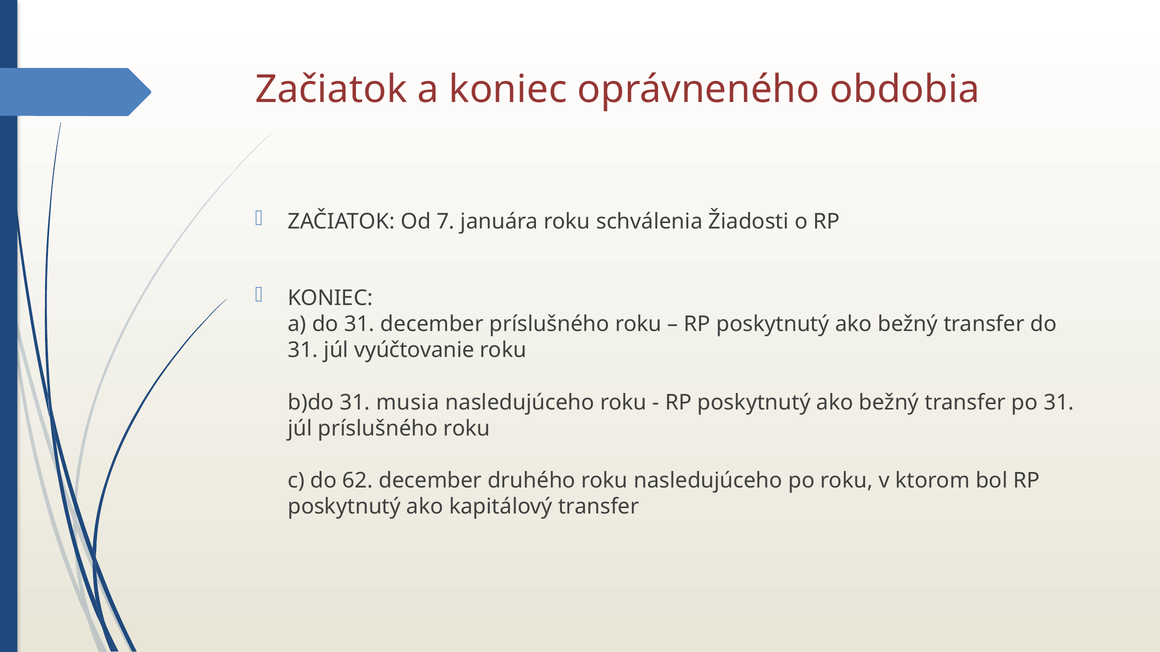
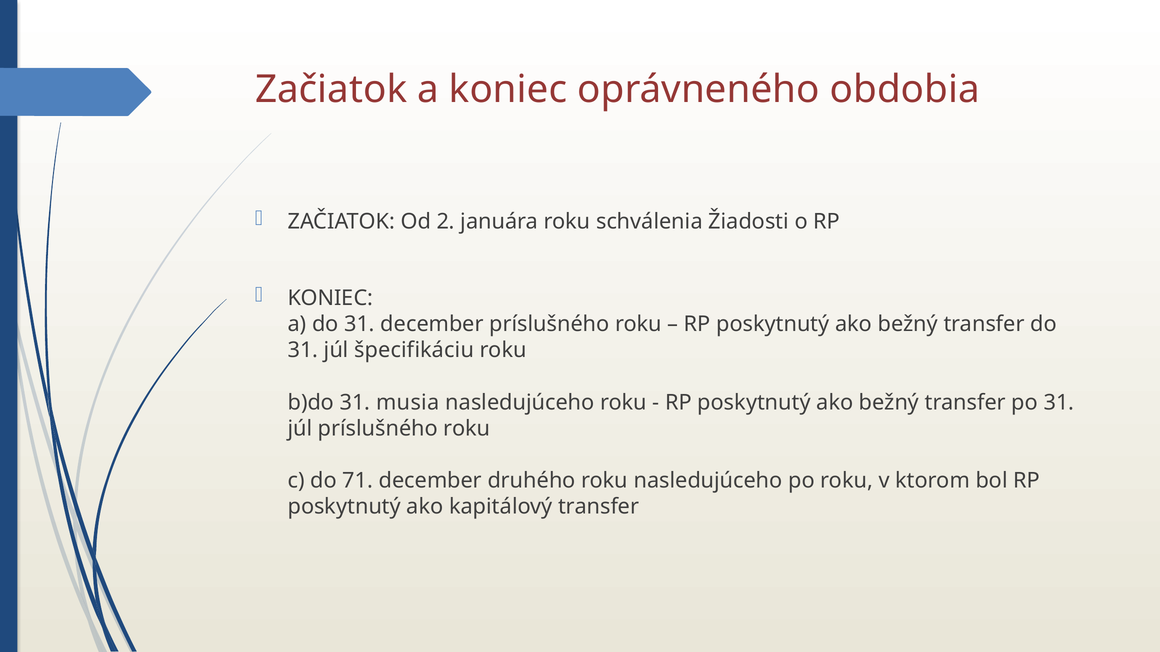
7: 7 -> 2
vyúčtovanie: vyúčtovanie -> špecifikáciu
62: 62 -> 71
